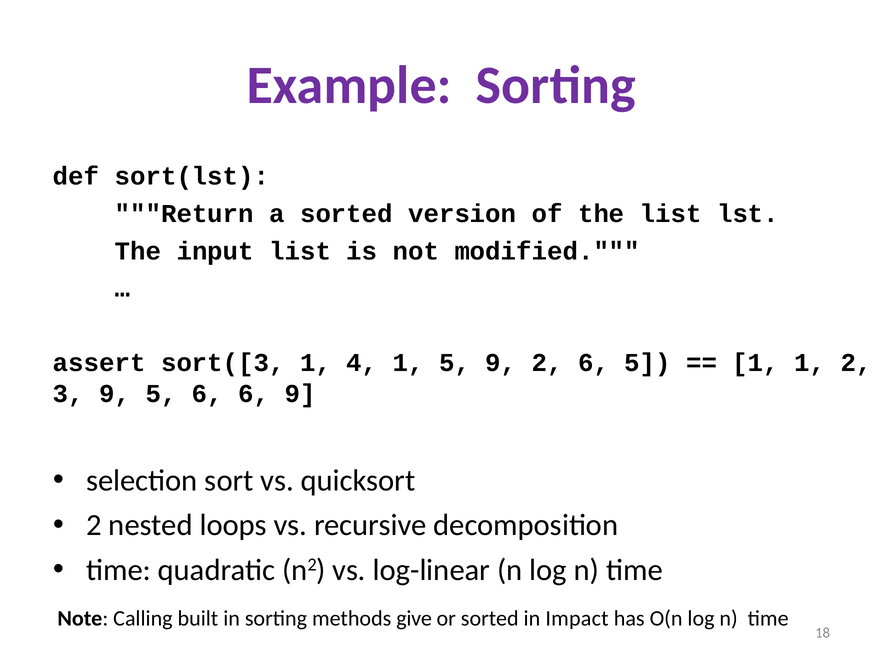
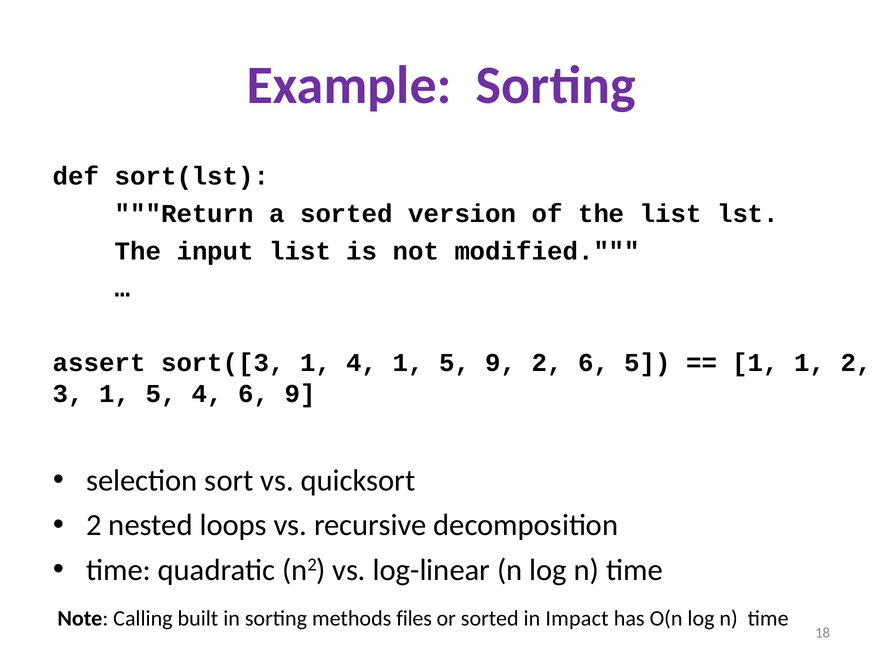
3 9: 9 -> 1
5 6: 6 -> 4
give: give -> files
